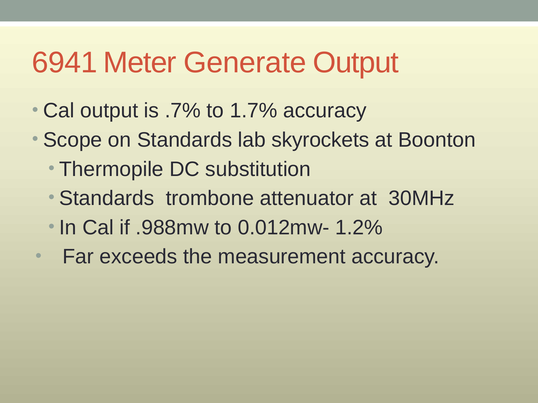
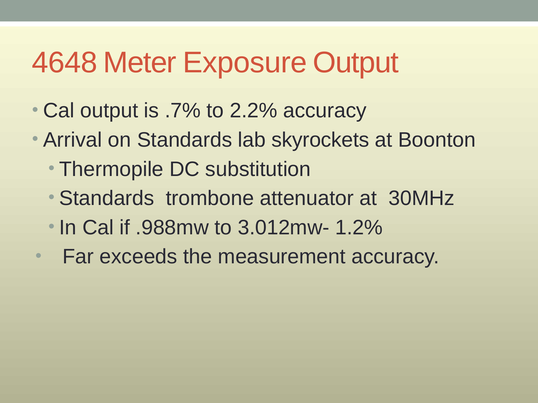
6941: 6941 -> 4648
Generate: Generate -> Exposure
1.7%: 1.7% -> 2.2%
Scope: Scope -> Arrival
0.012mw-: 0.012mw- -> 3.012mw-
